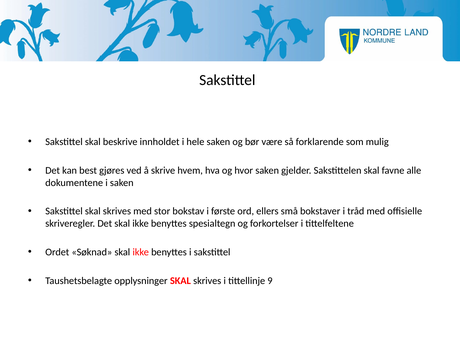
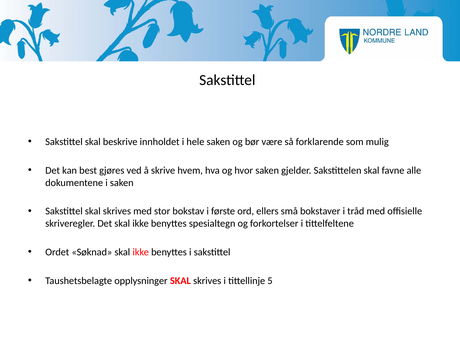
9: 9 -> 5
